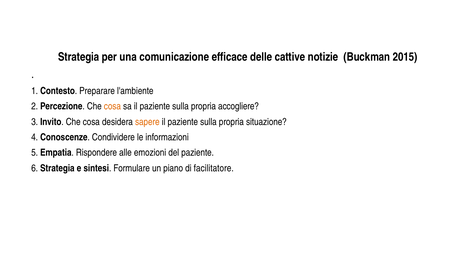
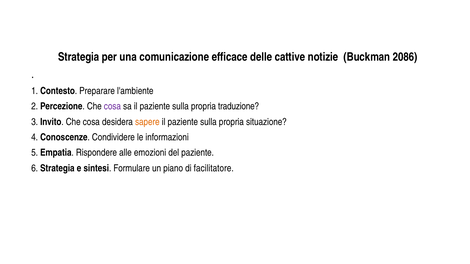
2015: 2015 -> 2086
cosa at (112, 107) colour: orange -> purple
accogliere: accogliere -> traduzione
